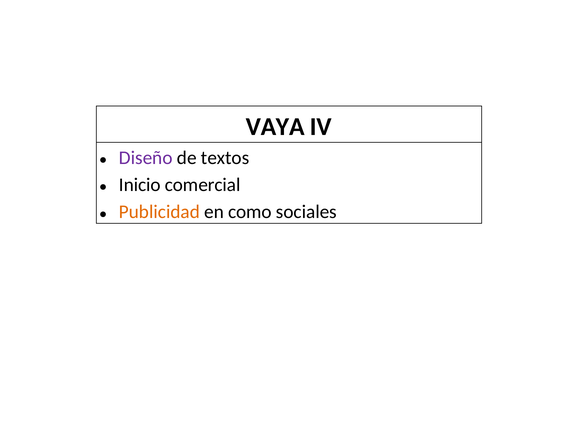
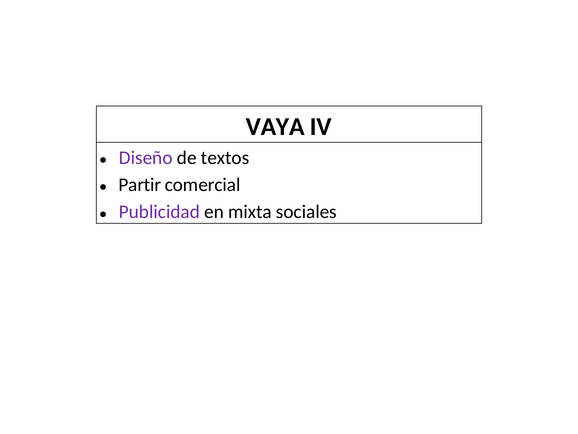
Inicio: Inicio -> Partir
Publicidad colour: orange -> purple
como: como -> mixta
